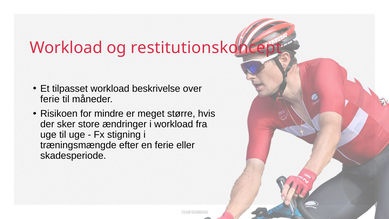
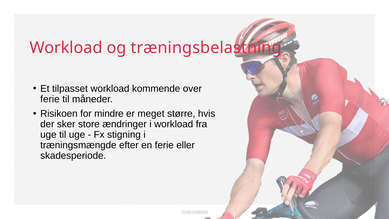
restitutionskoncept: restitutionskoncept -> træningsbelastning
beskrivelse: beskrivelse -> kommende
